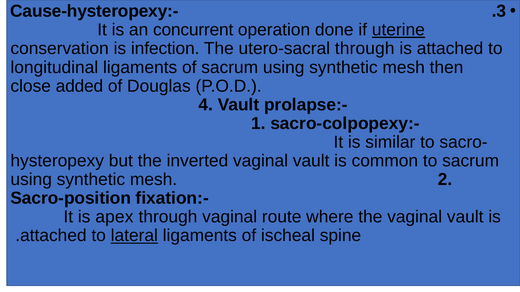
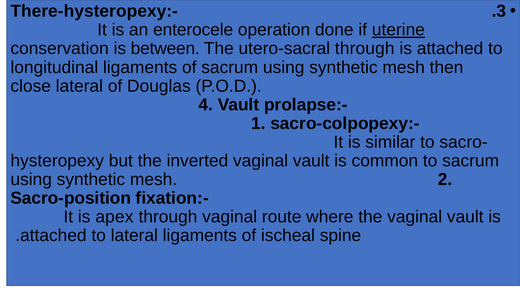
Cause-hysteropexy:-: Cause-hysteropexy:- -> There-hysteropexy:-
concurrent: concurrent -> enterocele
infection: infection -> between
close added: added -> lateral
lateral at (134, 236) underline: present -> none
